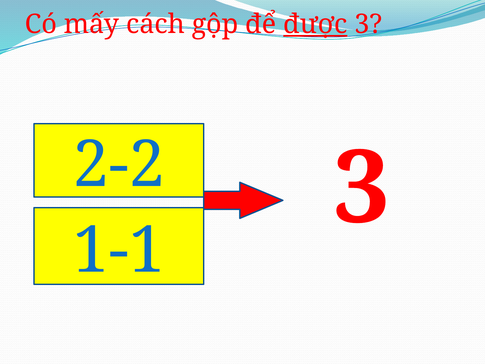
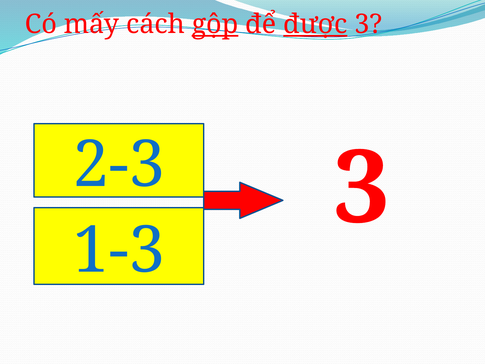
gộp underline: none -> present
2-2: 2-2 -> 2-3
1-1: 1-1 -> 1-3
